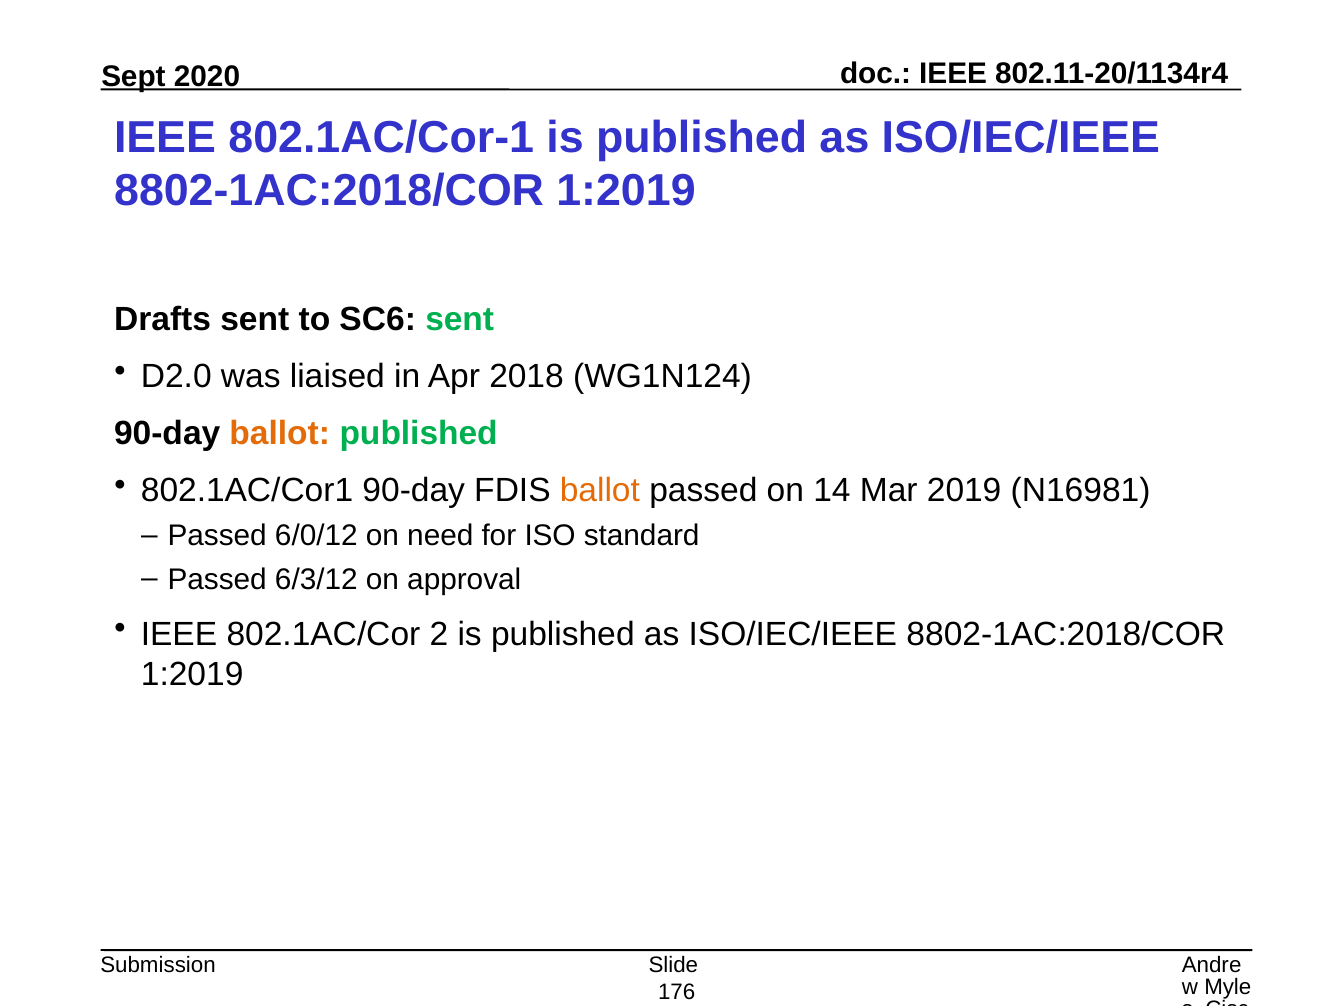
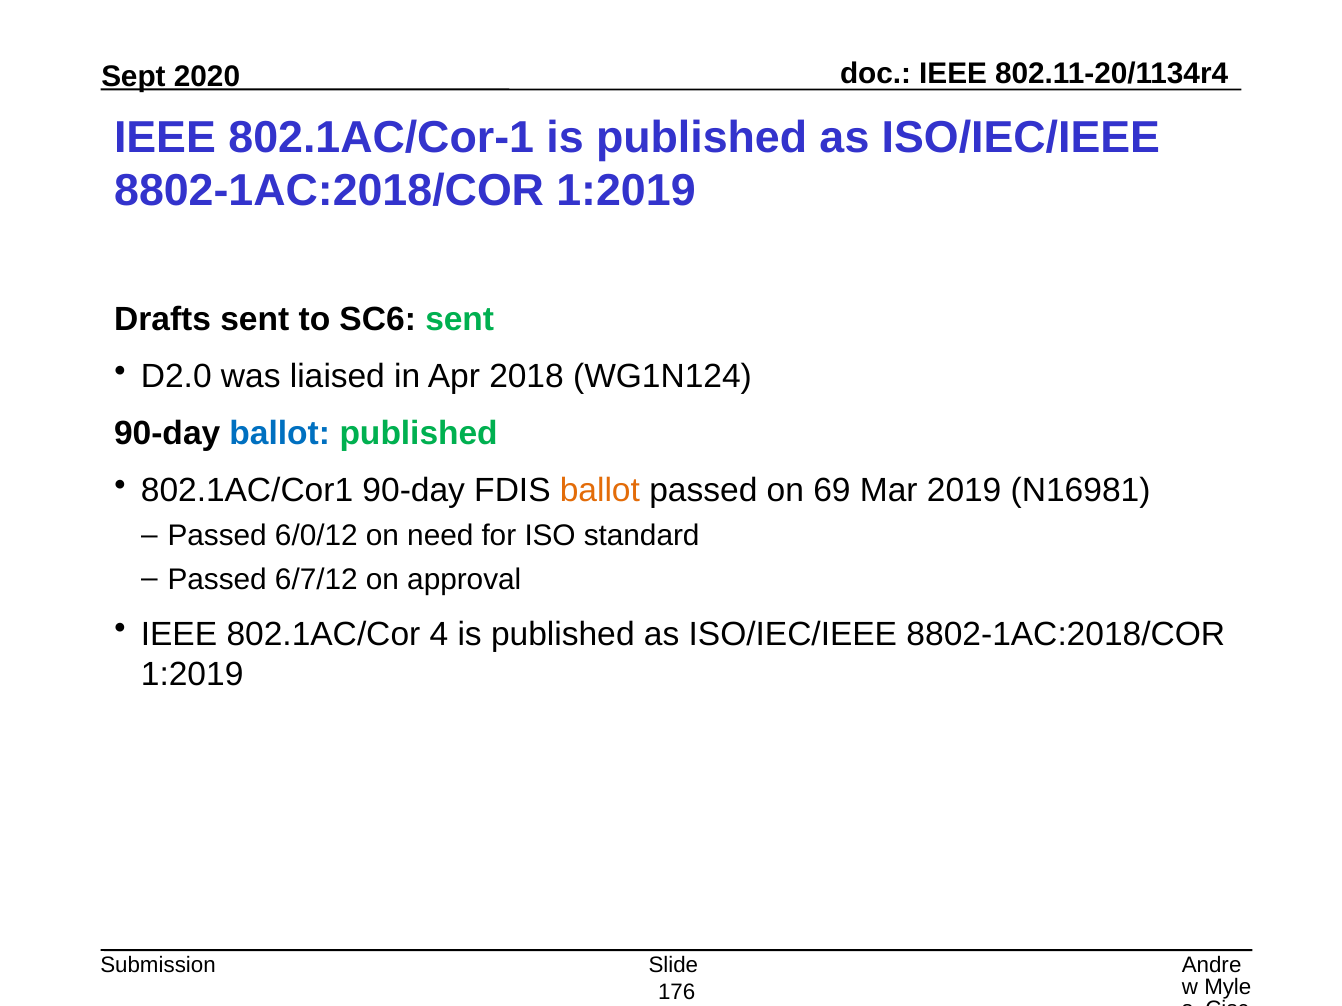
ballot at (280, 434) colour: orange -> blue
14: 14 -> 69
6/3/12: 6/3/12 -> 6/7/12
2: 2 -> 4
